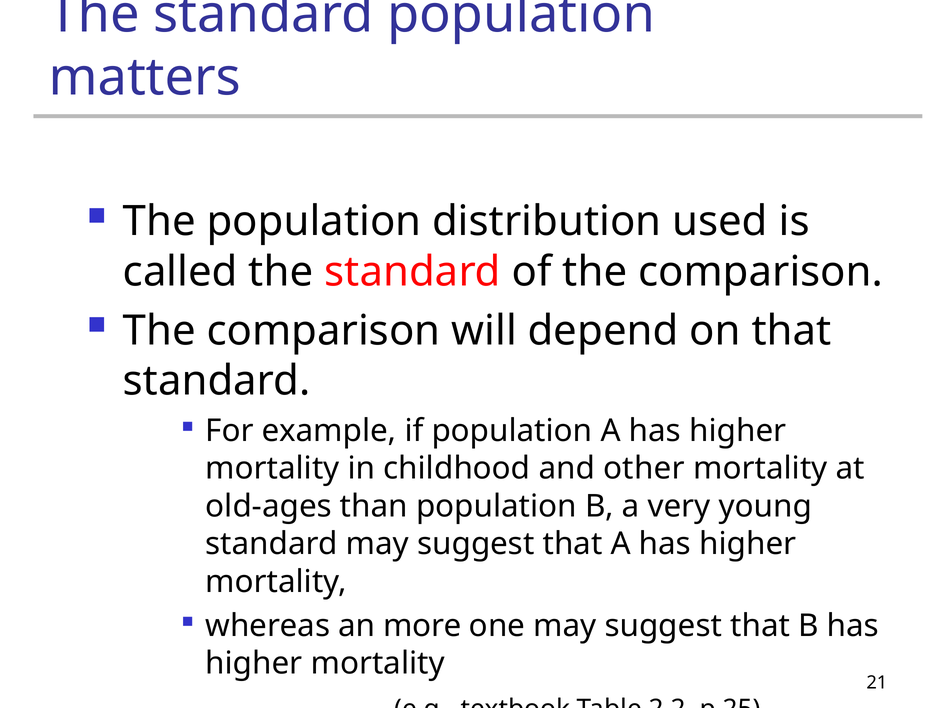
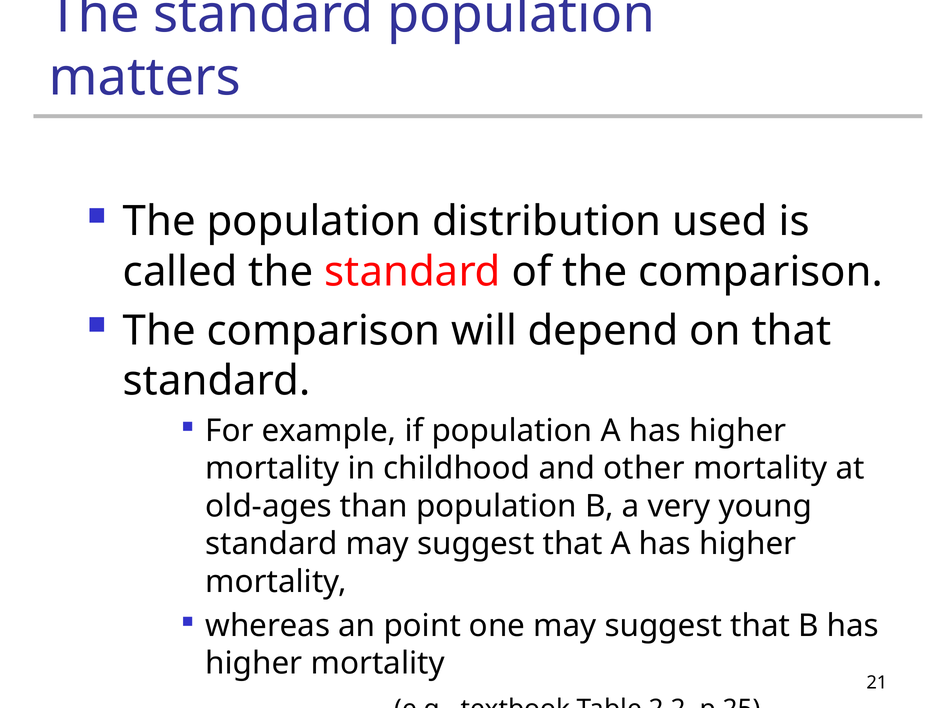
more: more -> point
